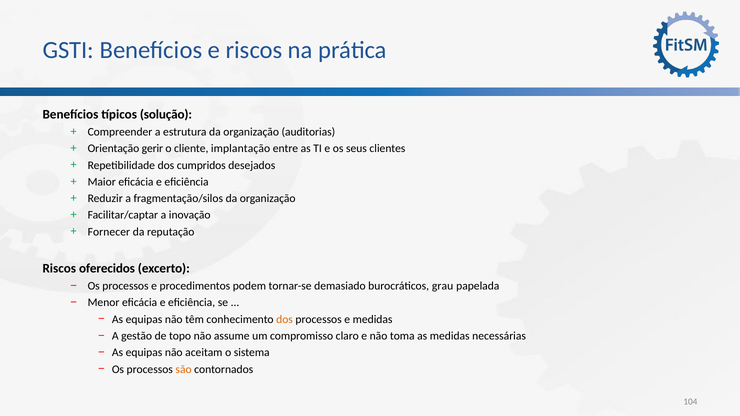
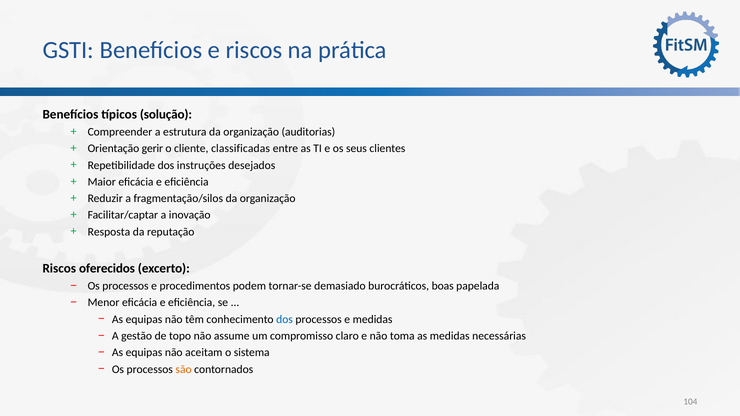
implantação: implantação -> classificadas
cumpridos: cumpridos -> instruções
Fornecer: Fornecer -> Resposta
grau: grau -> boas
dos at (285, 319) colour: orange -> blue
